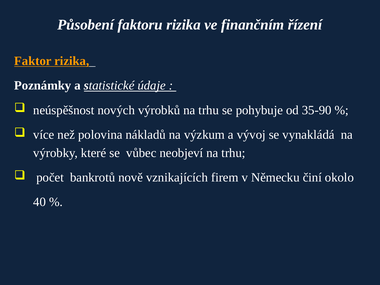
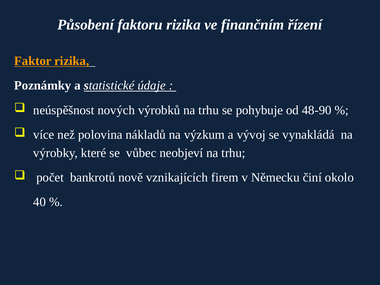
35-90: 35-90 -> 48-90
